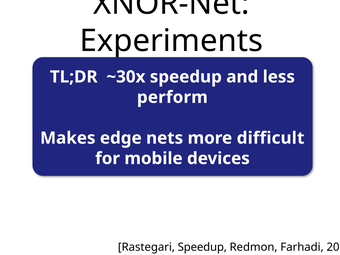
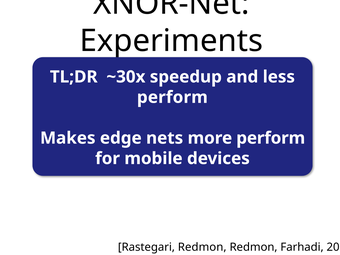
more difficult: difficult -> perform
Rastegari Speedup: Speedup -> Redmon
